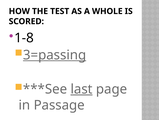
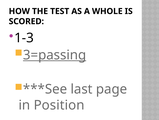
1-8: 1-8 -> 1-3
last underline: present -> none
Passage: Passage -> Position
